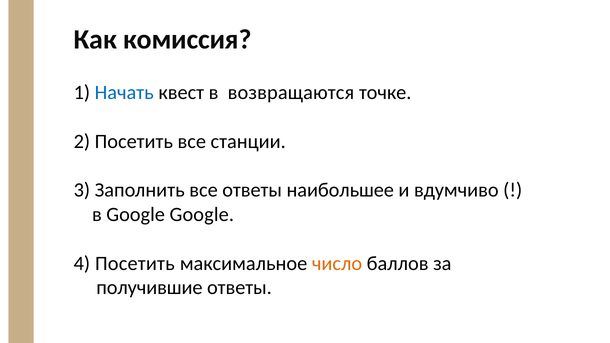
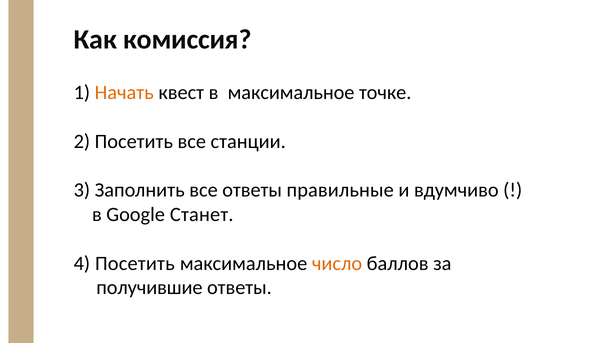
Начать colour: blue -> orange
в возвращаются: возвращаются -> максимальное
наибольшее: наибольшее -> правильные
Google Google: Google -> Станет
